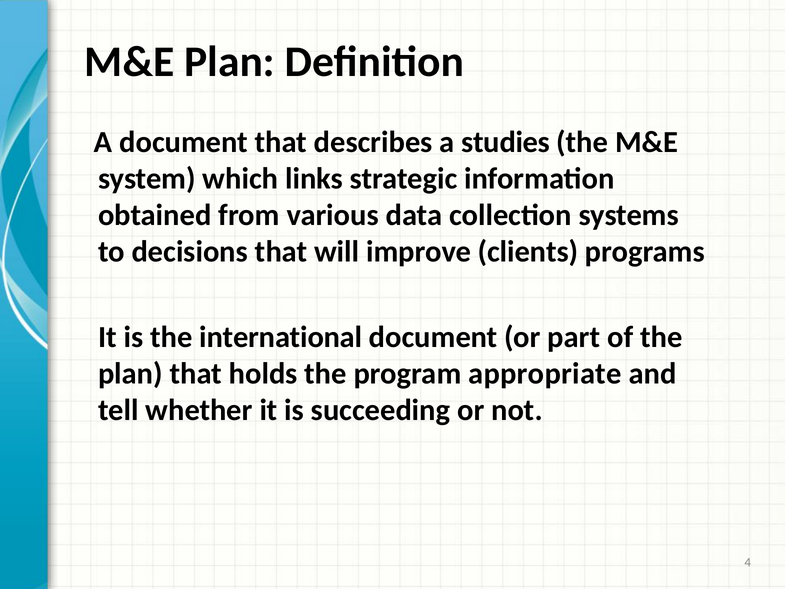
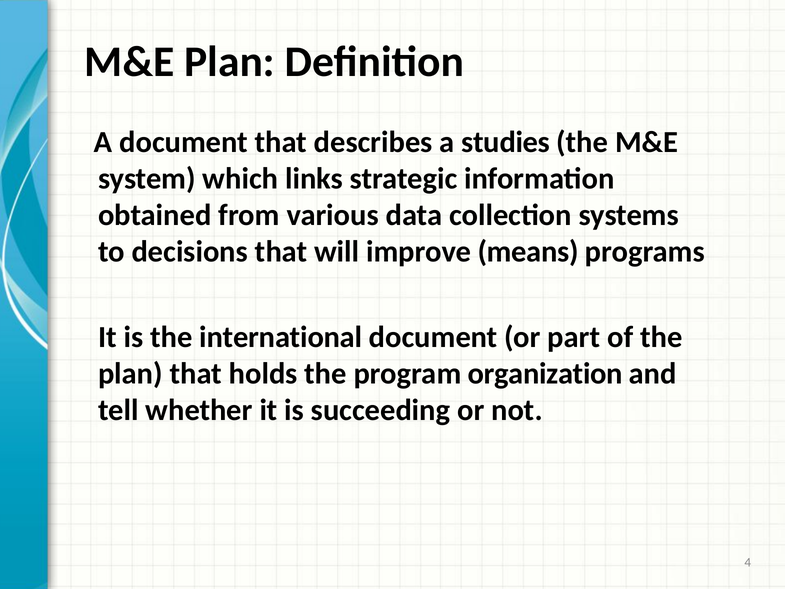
clients: clients -> means
appropriate: appropriate -> organization
